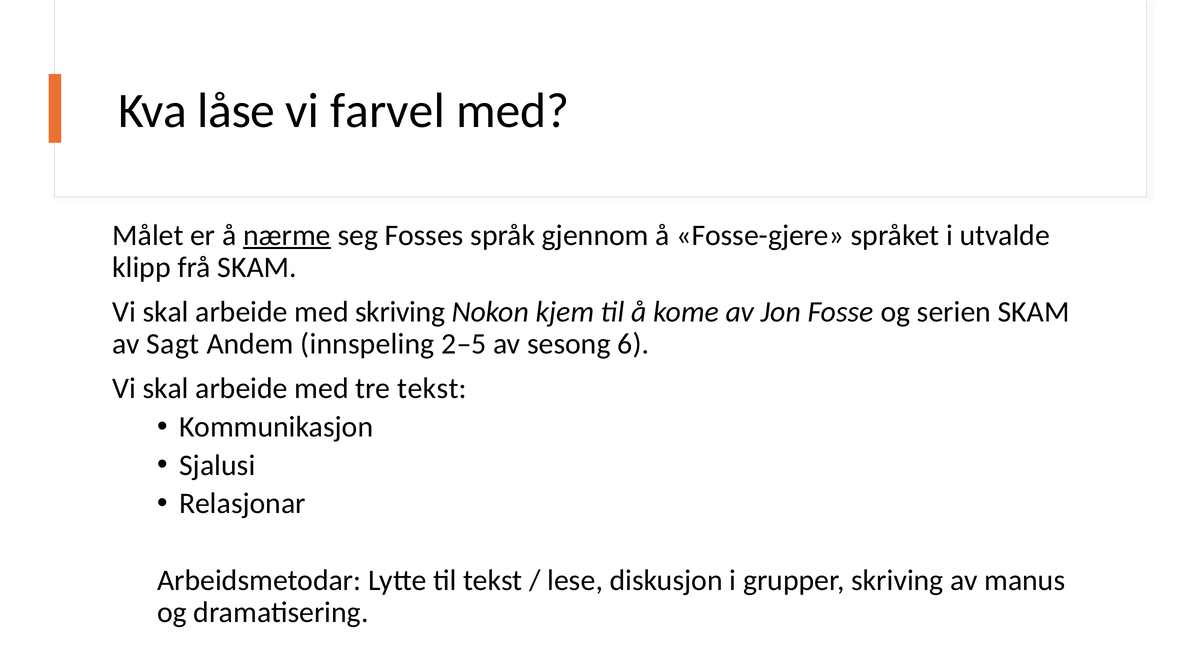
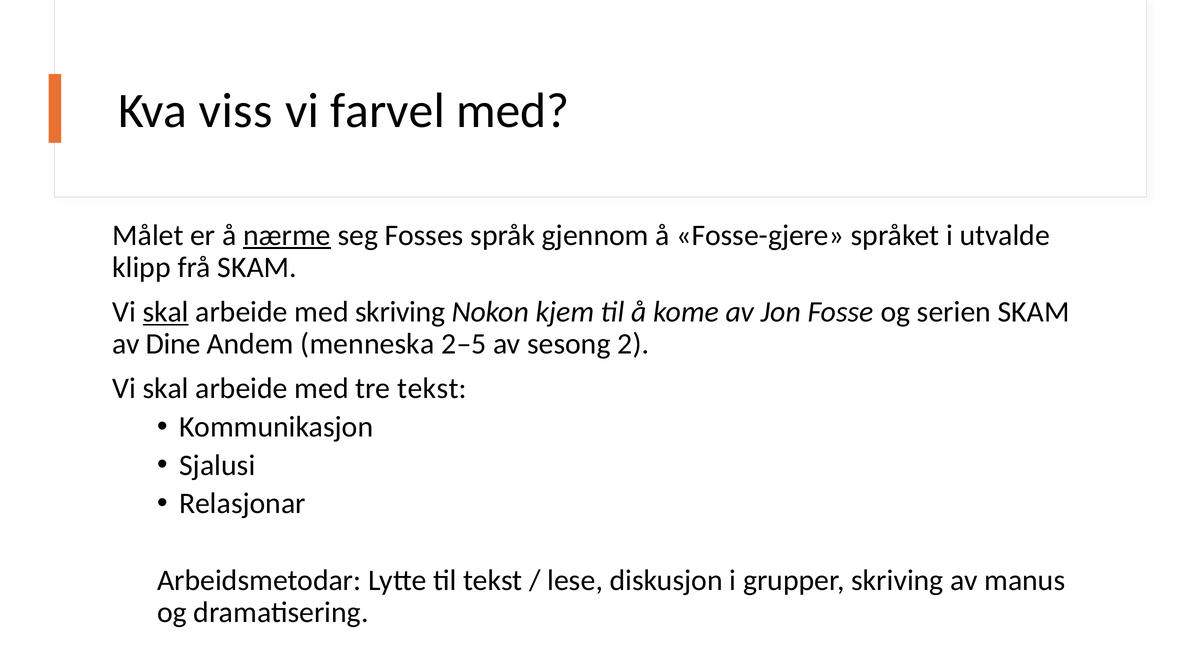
låse: låse -> viss
skal at (166, 312) underline: none -> present
Sagt: Sagt -> Dine
innspeling: innspeling -> menneska
6: 6 -> 2
